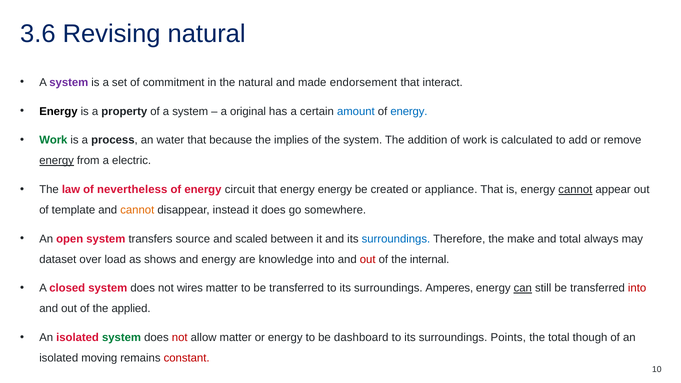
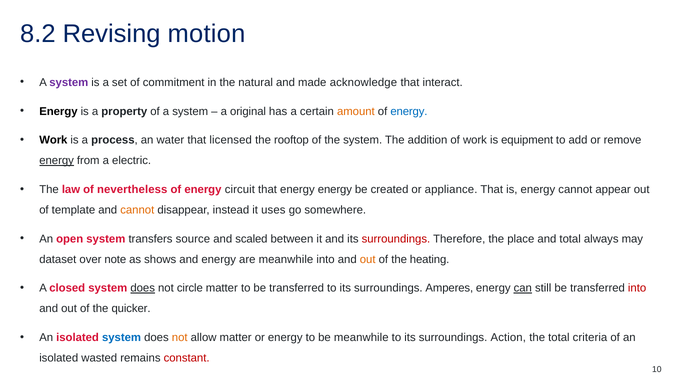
3.6: 3.6 -> 8.2
Revising natural: natural -> motion
endorsement: endorsement -> acknowledge
amount colour: blue -> orange
Work at (53, 140) colour: green -> black
because: because -> licensed
implies: implies -> rooftop
calculated: calculated -> equipment
cannot at (575, 190) underline: present -> none
it does: does -> uses
surroundings at (396, 239) colour: blue -> red
make: make -> place
load: load -> note
are knowledge: knowledge -> meanwhile
out at (368, 259) colour: red -> orange
internal: internal -> heating
does at (143, 288) underline: none -> present
wires: wires -> circle
applied: applied -> quicker
system at (122, 338) colour: green -> blue
not at (180, 338) colour: red -> orange
be dashboard: dashboard -> meanwhile
Points: Points -> Action
though: though -> criteria
moving: moving -> wasted
